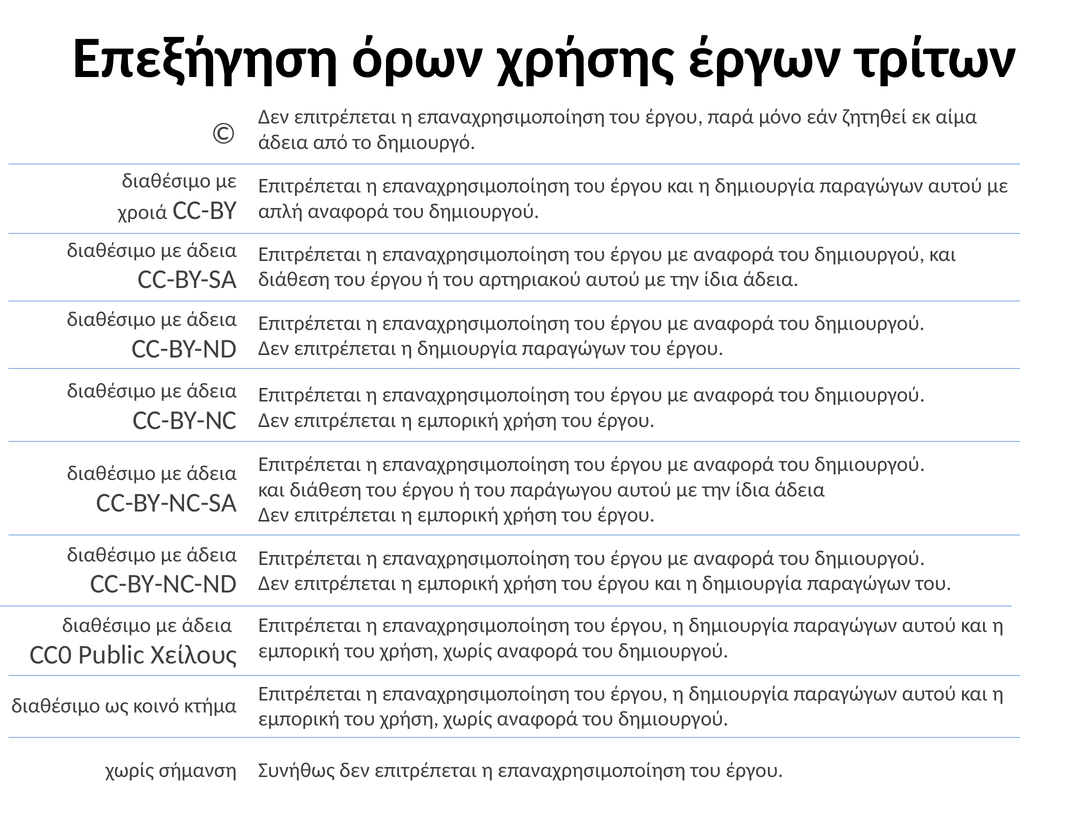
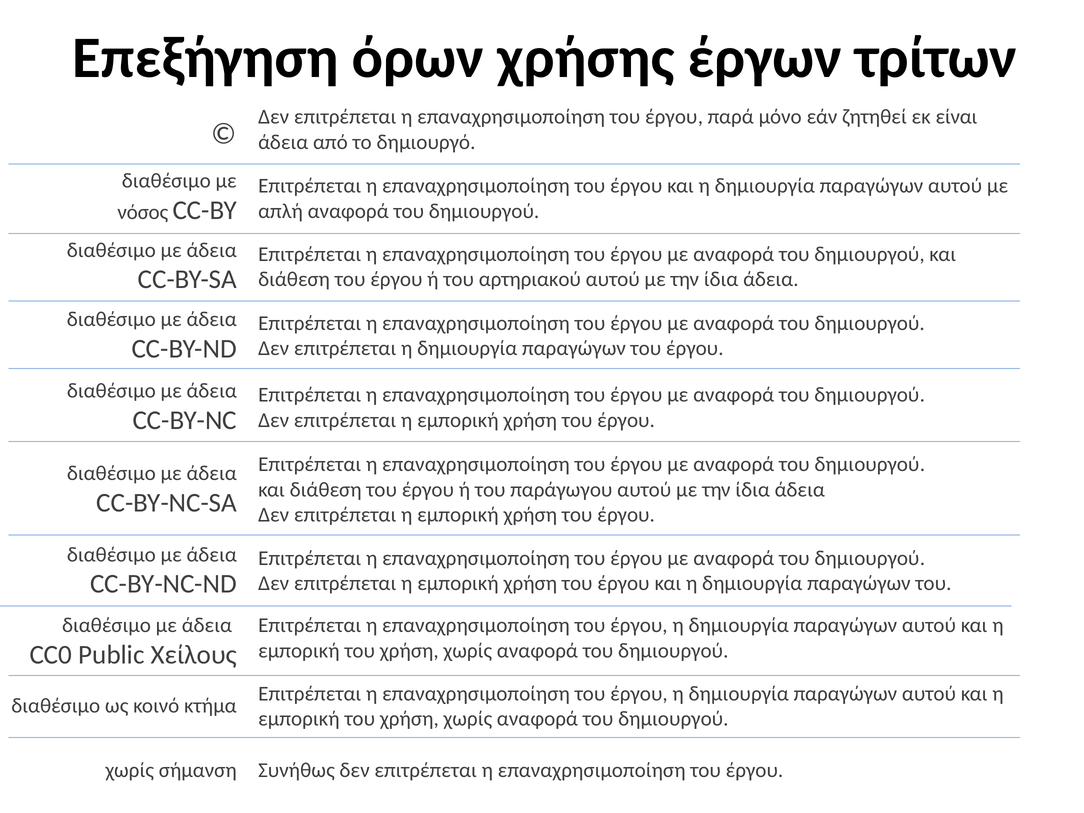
αίμα: αίμα -> είναι
χροιά: χροιά -> νόσος
